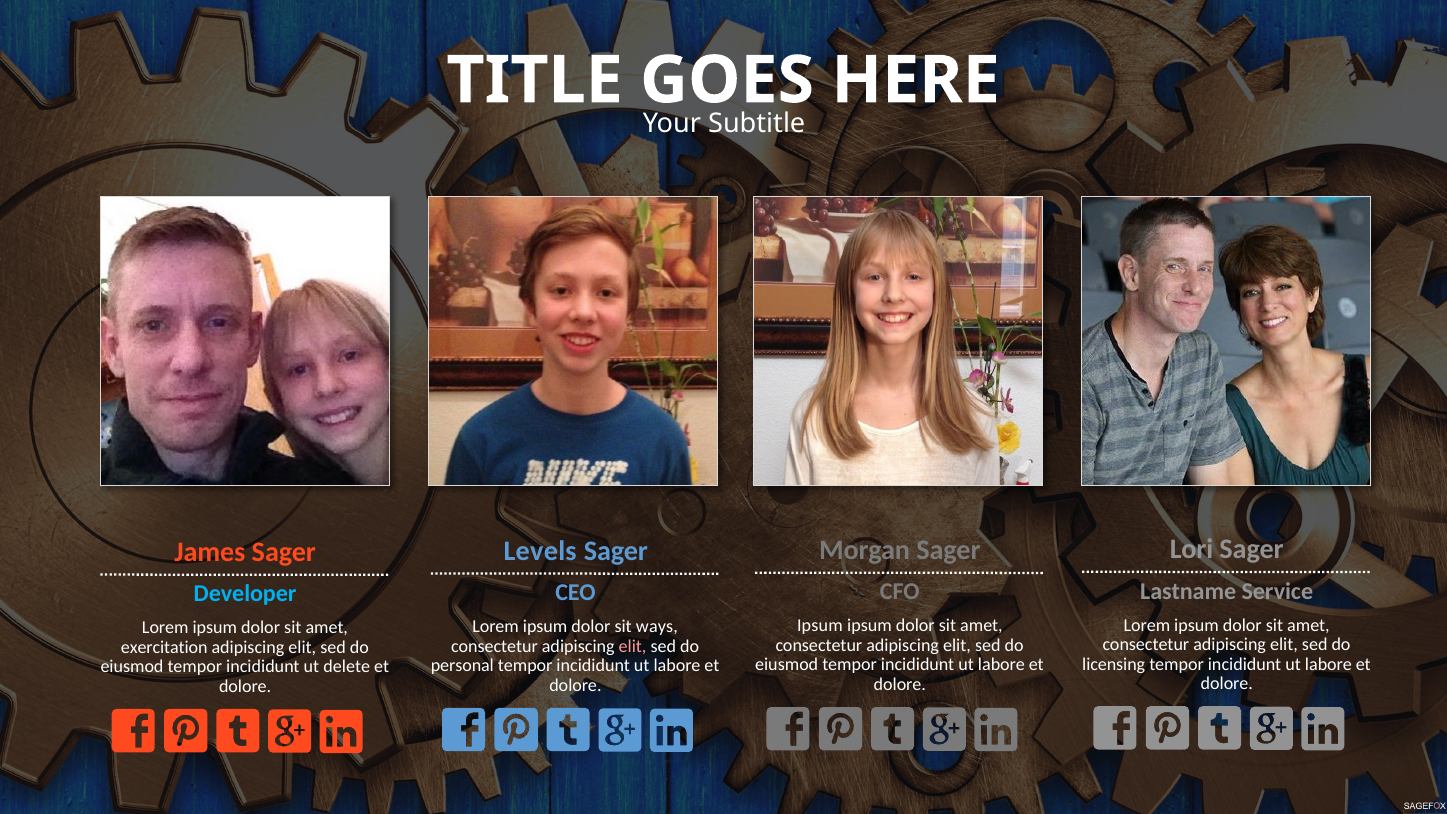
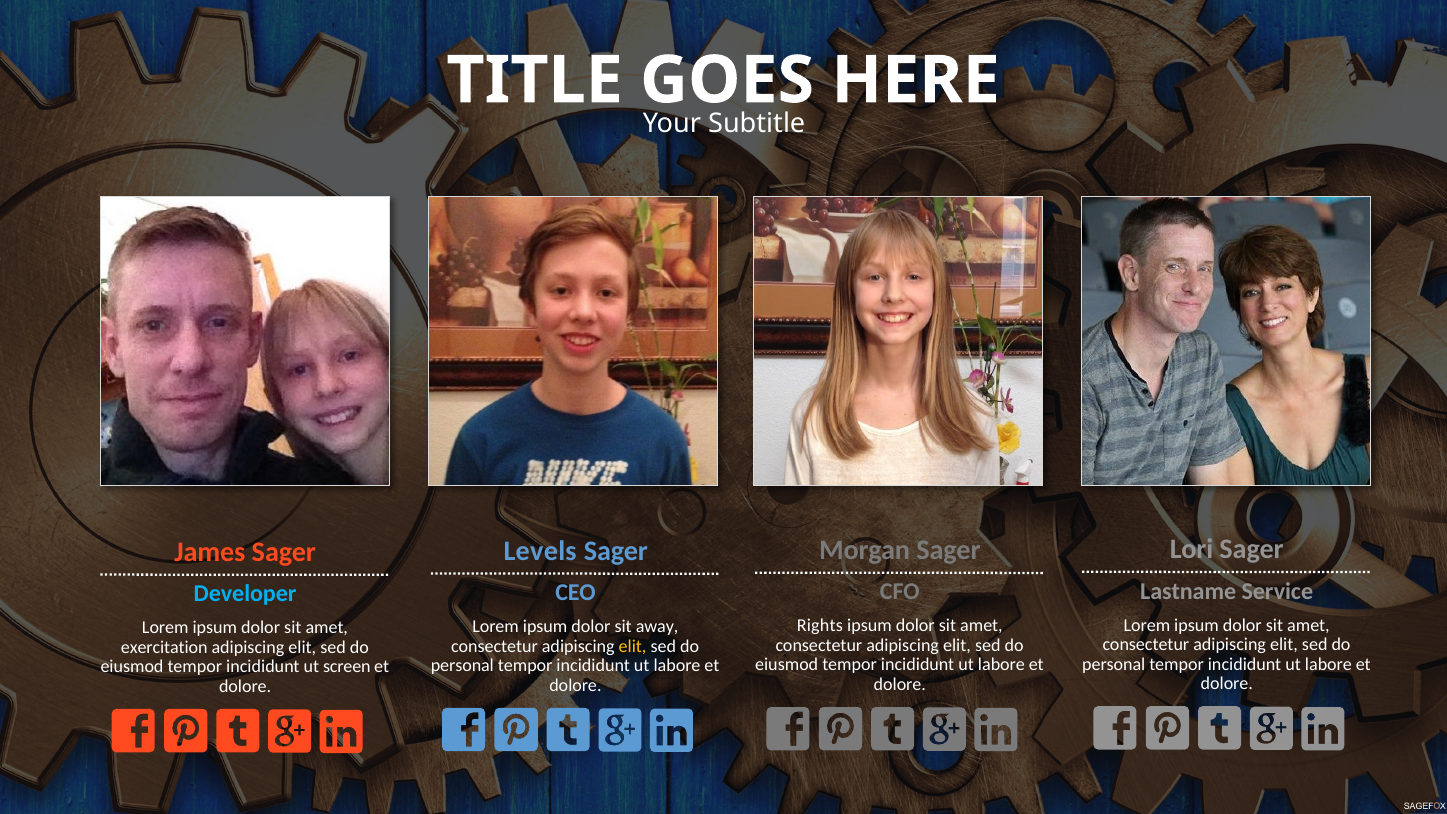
Ipsum at (820, 626): Ipsum -> Rights
ways: ways -> away
elit at (633, 646) colour: pink -> yellow
licensing at (1114, 664): licensing -> personal
delete: delete -> screen
